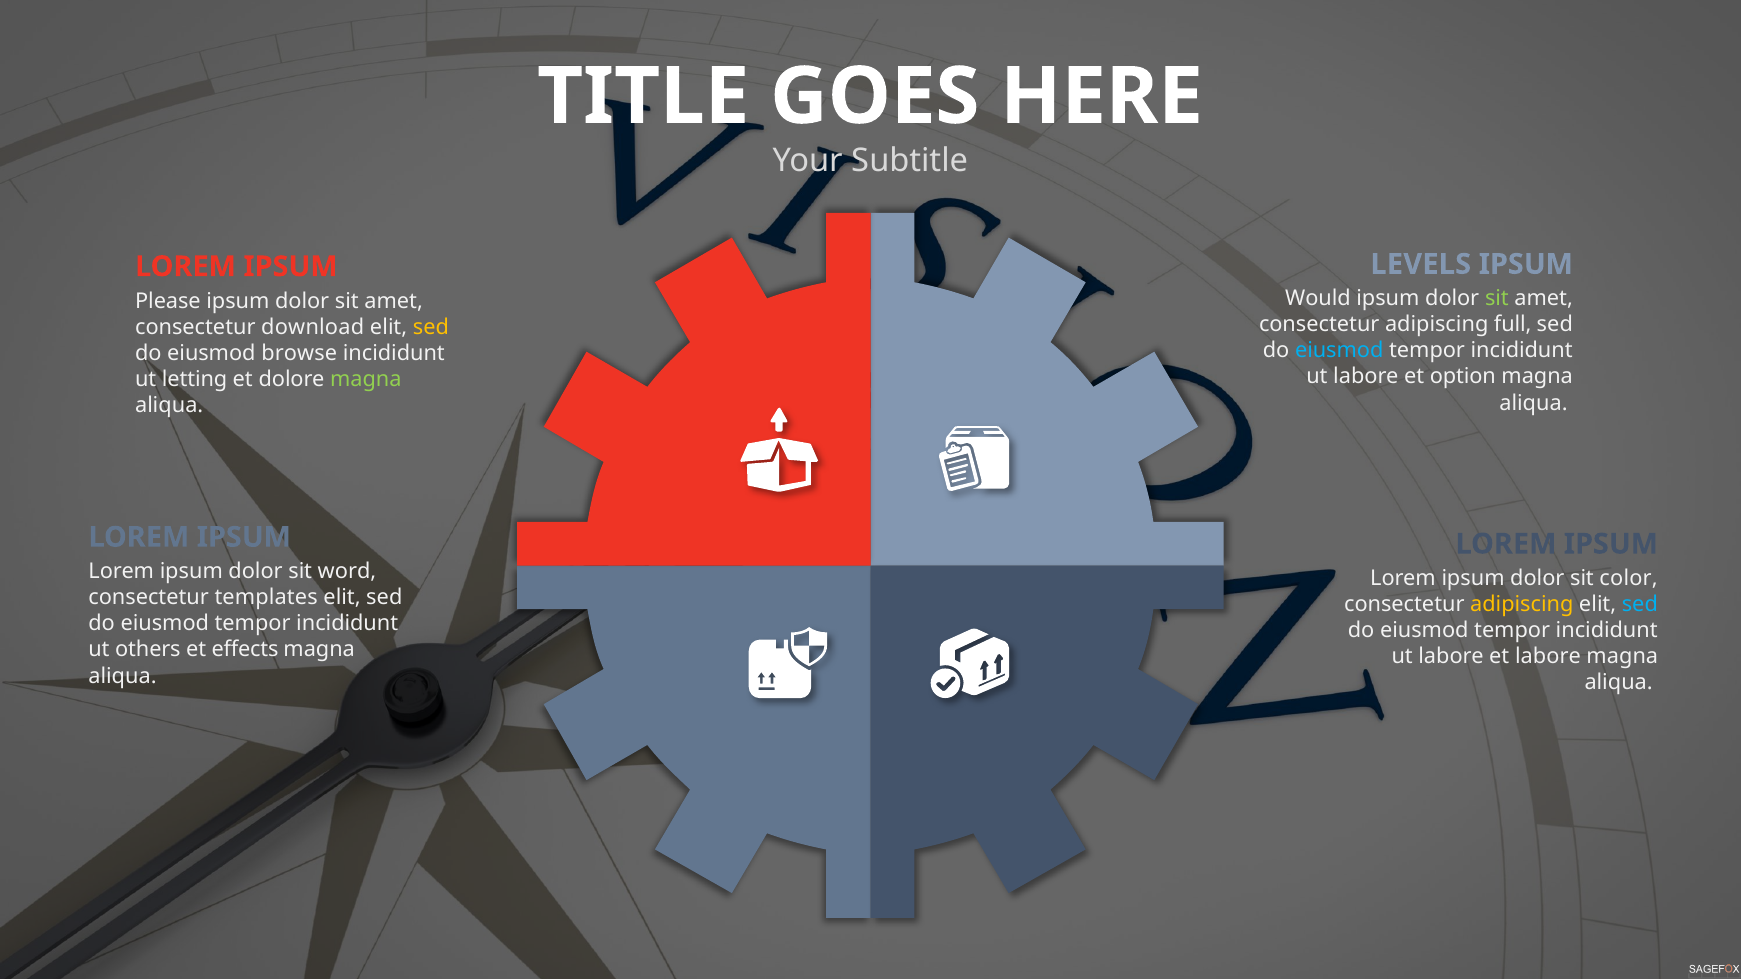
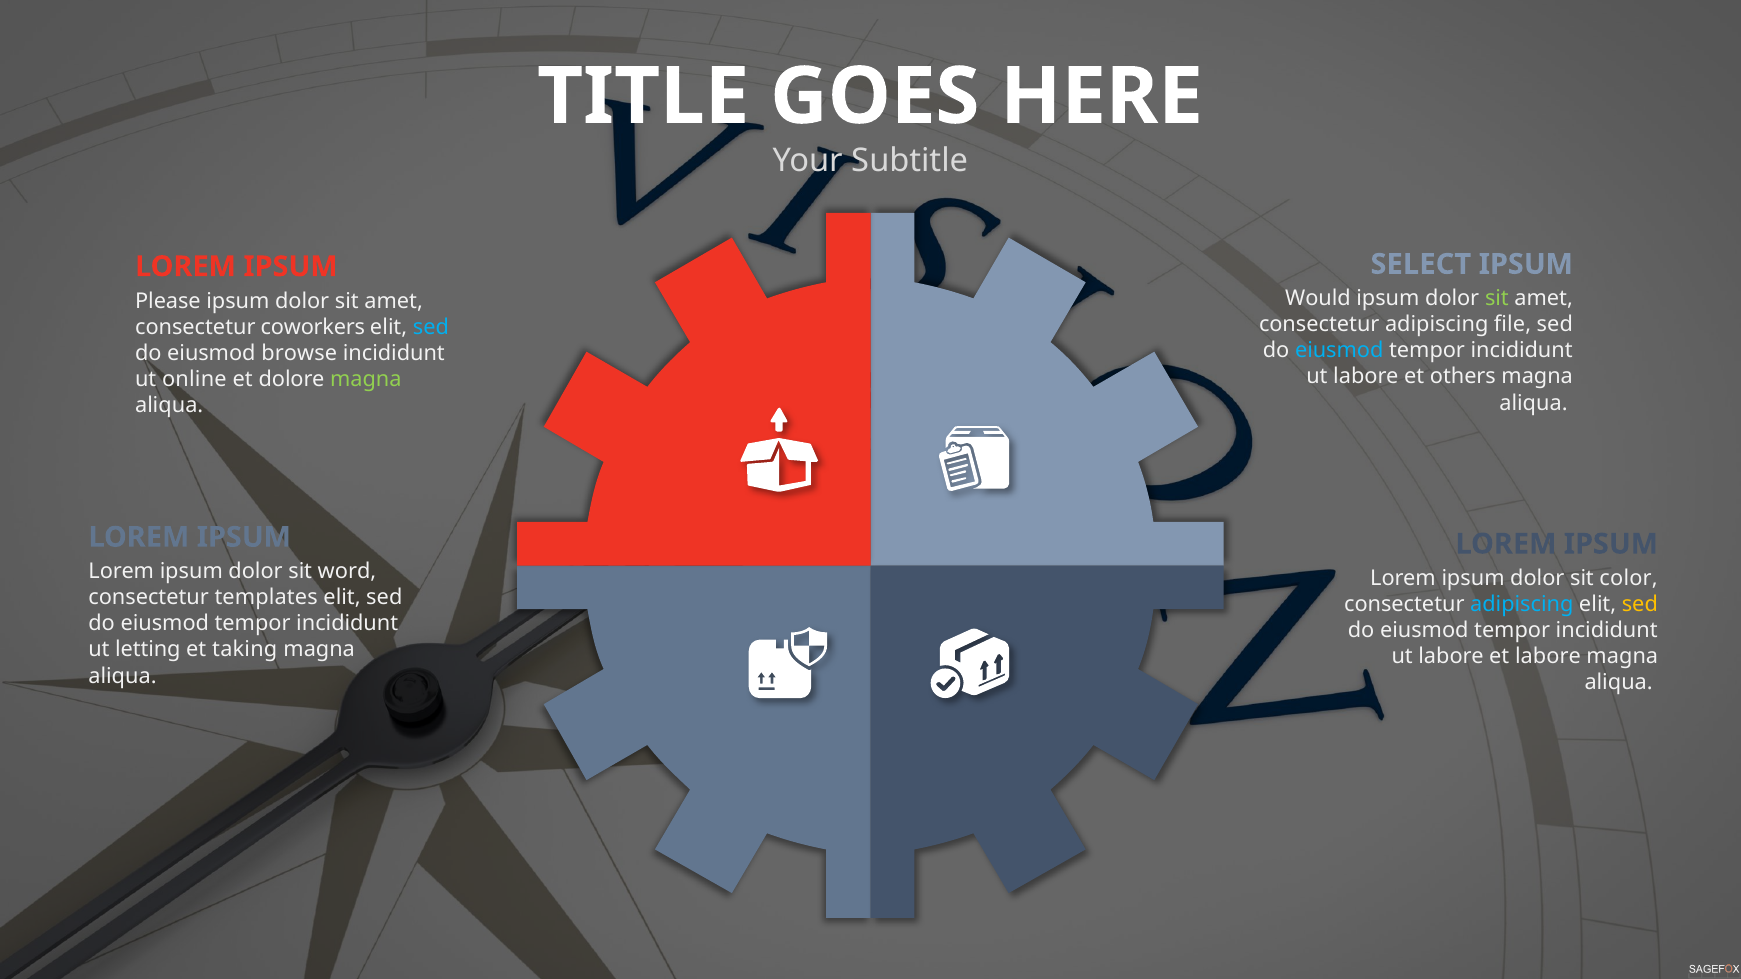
LEVELS: LEVELS -> SELECT
full: full -> file
download: download -> coworkers
sed at (431, 327) colour: yellow -> light blue
option: option -> others
letting: letting -> online
adipiscing at (1522, 605) colour: yellow -> light blue
sed at (1640, 605) colour: light blue -> yellow
others: others -> letting
effects: effects -> taking
